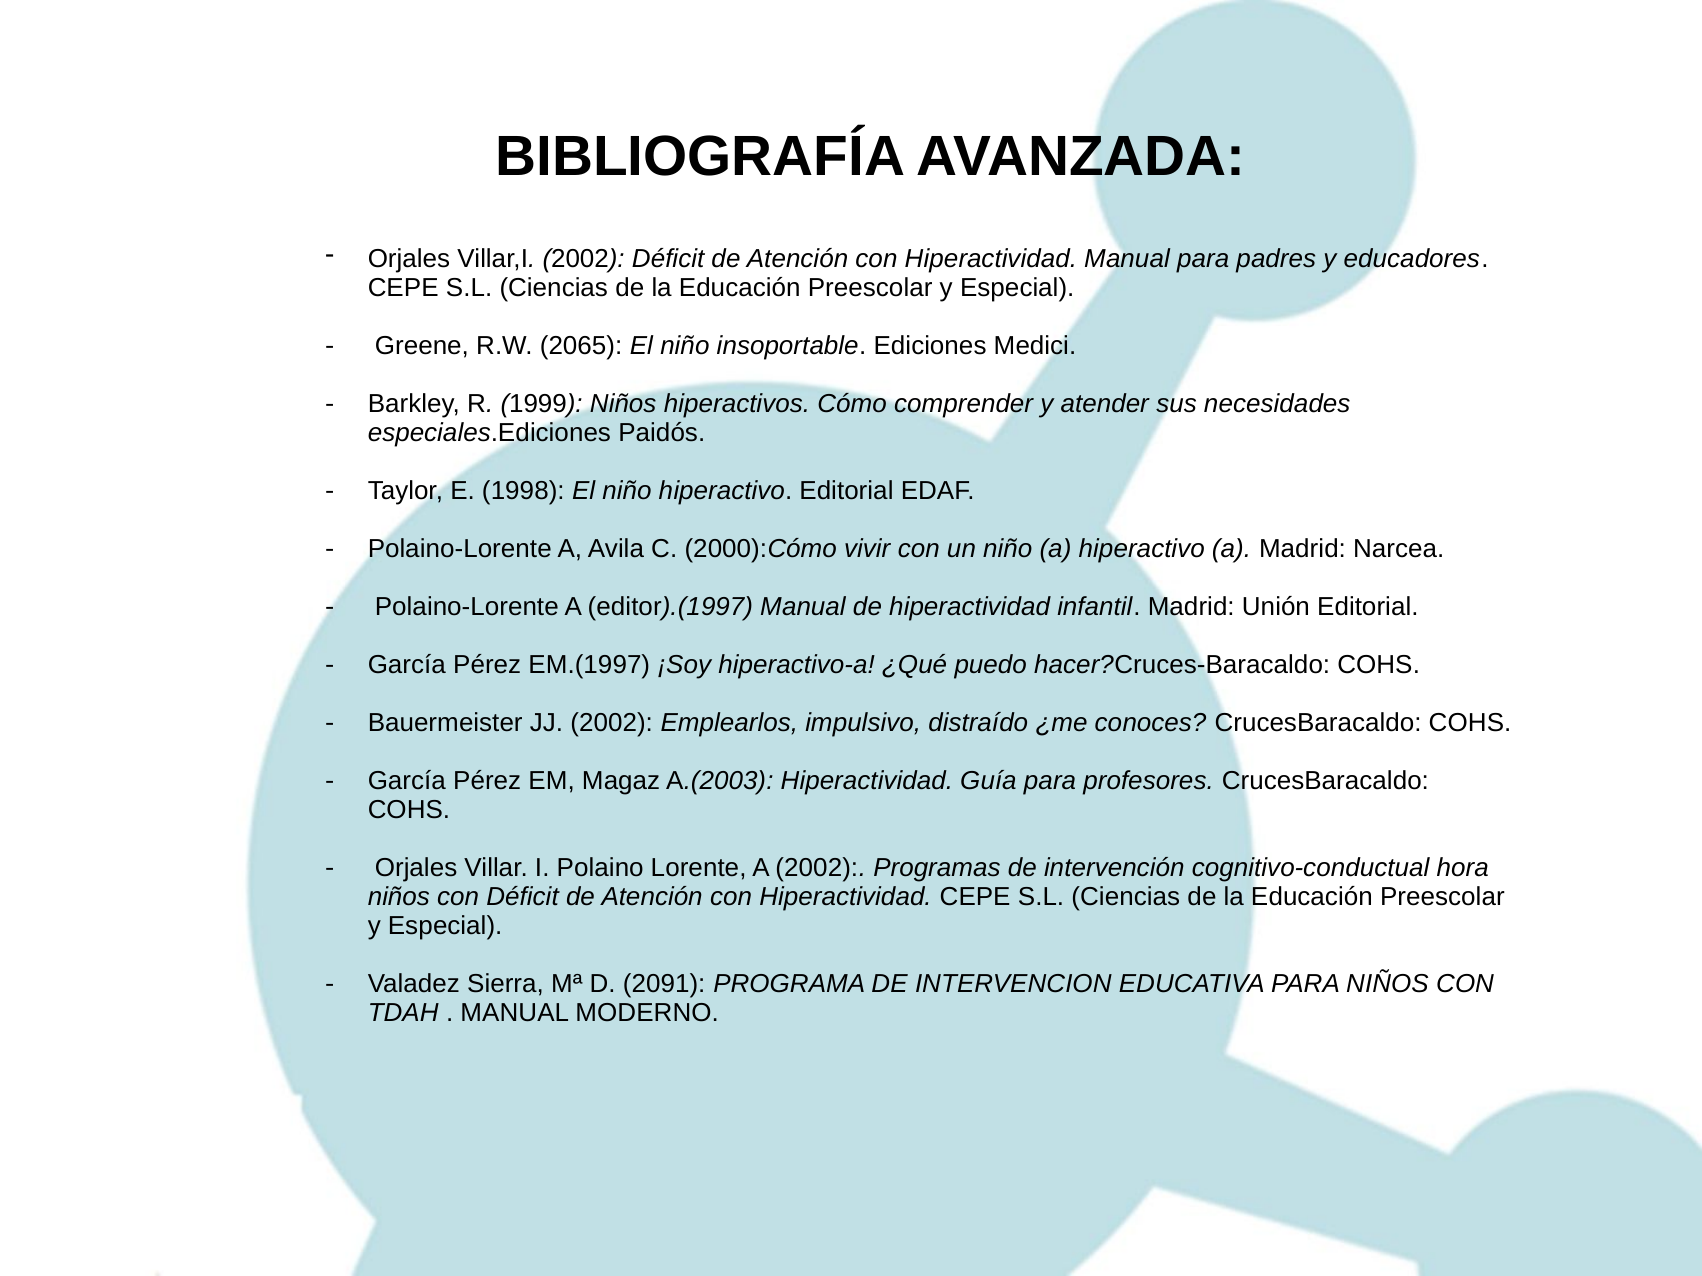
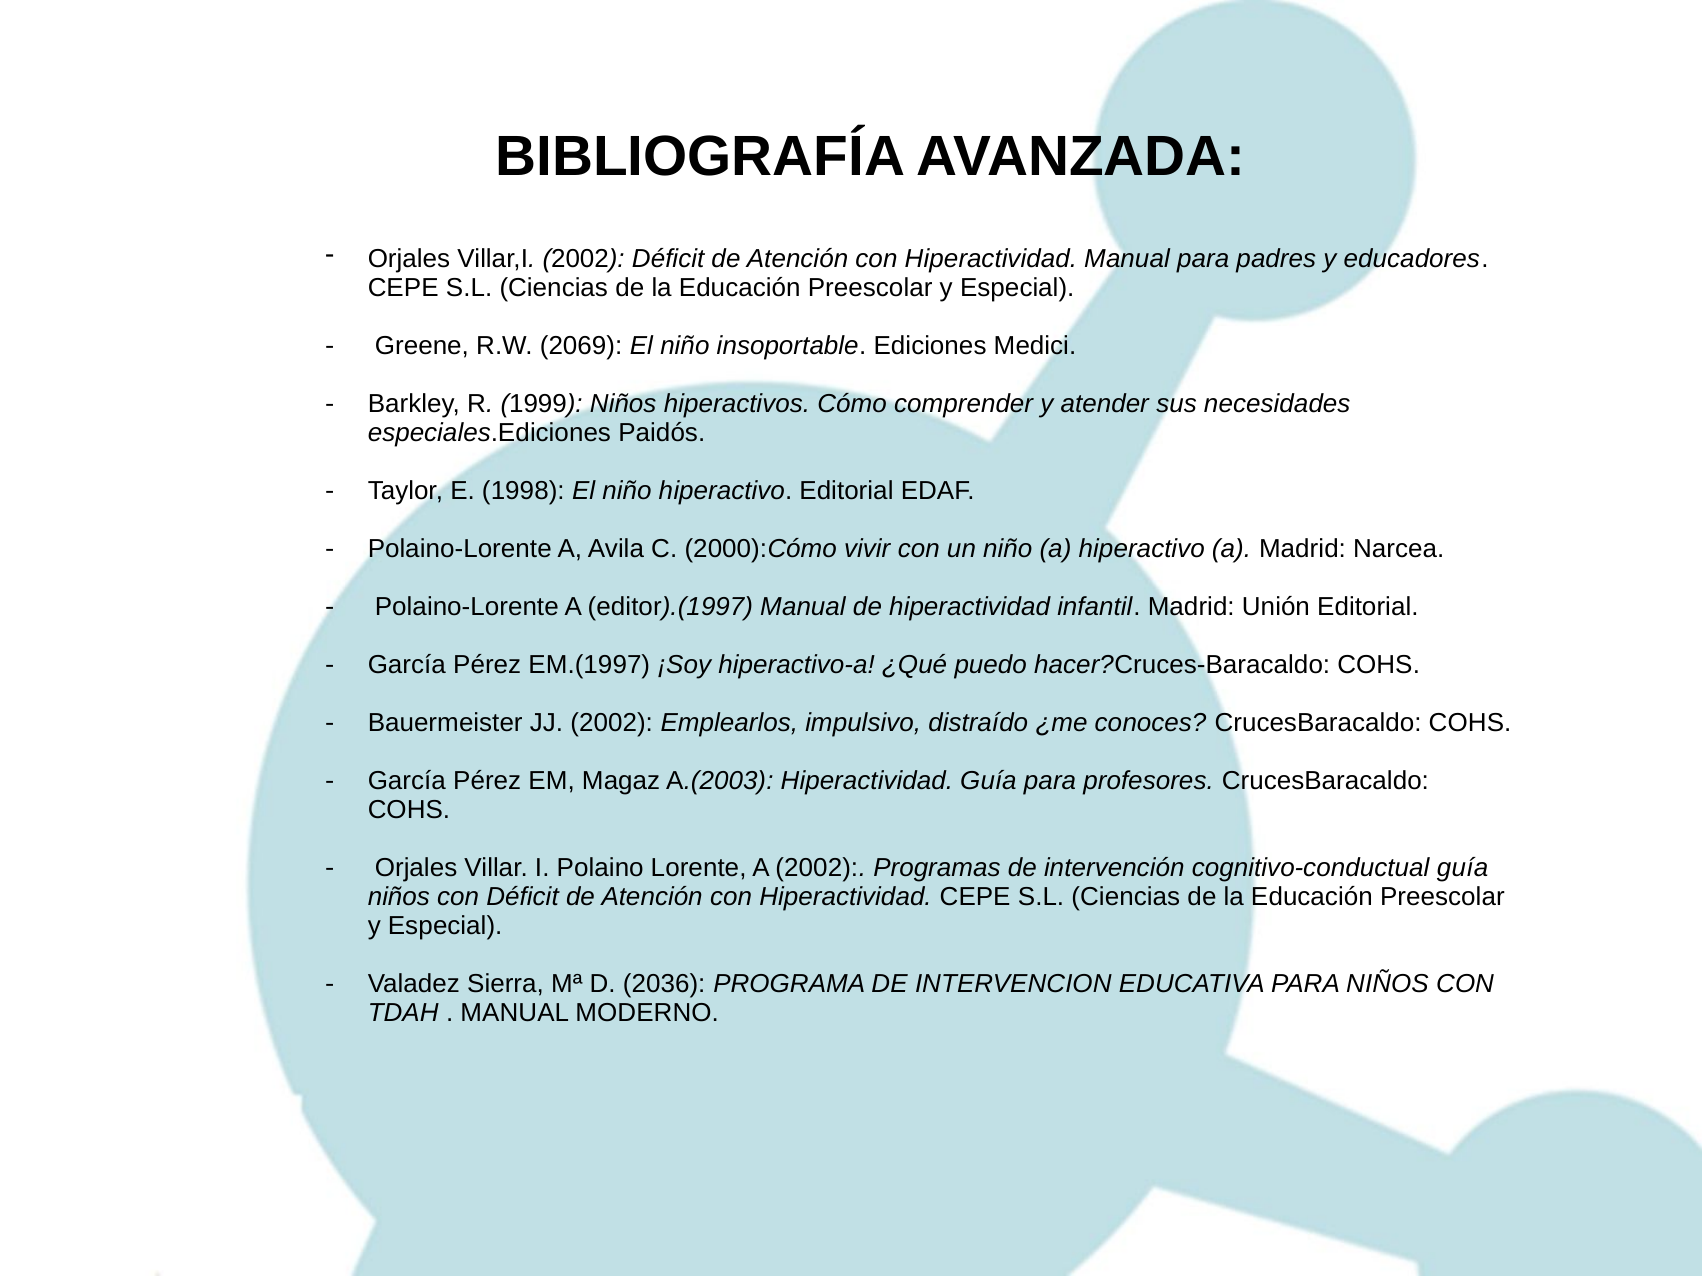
2065: 2065 -> 2069
cognitivo-conductual hora: hora -> guía
2091: 2091 -> 2036
